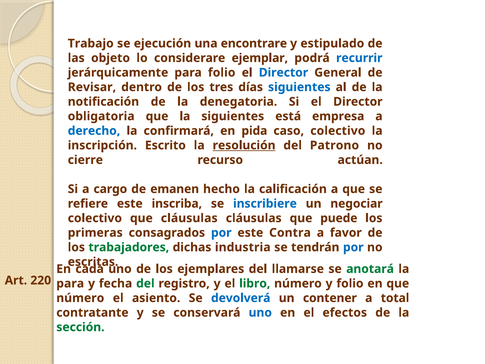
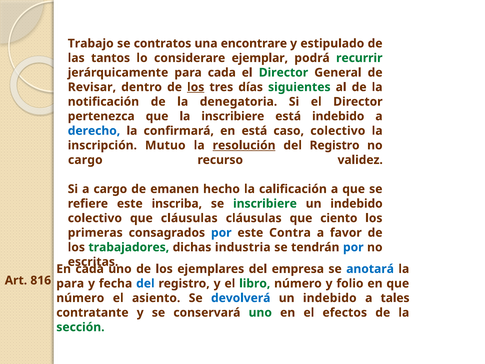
ejecución: ejecución -> contratos
objeto: objeto -> tantos
recurrir colour: blue -> green
para folio: folio -> cada
Director at (283, 73) colour: blue -> green
los at (196, 87) underline: none -> present
siguientes at (299, 87) colour: blue -> green
obligatoria: obligatoria -> pertenezca
la siguientes: siguientes -> inscribiere
está empresa: empresa -> indebido
en pida: pida -> está
Escrito: Escrito -> Mutuo
Patrono at (334, 145): Patrono -> Registro
cierre at (85, 160): cierre -> cargo
actúan: actúan -> validez
inscribiere at (265, 203) colour: blue -> green
negociar at (356, 203): negociar -> indebido
puede: puede -> ciento
llamarse: llamarse -> empresa
anotará colour: green -> blue
220: 220 -> 816
del at (145, 283) colour: green -> blue
contener at (330, 298): contener -> indebido
total: total -> tales
uno at (260, 312) colour: blue -> green
